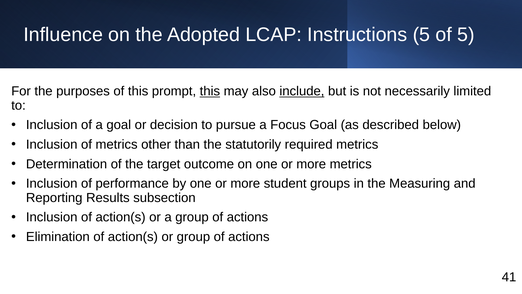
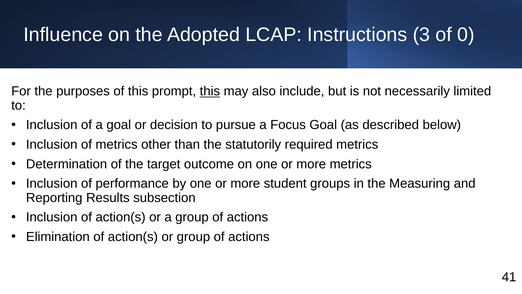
Instructions 5: 5 -> 3
of 5: 5 -> 0
include underline: present -> none
